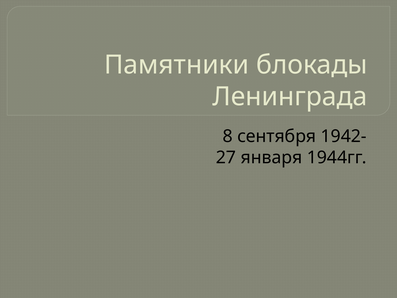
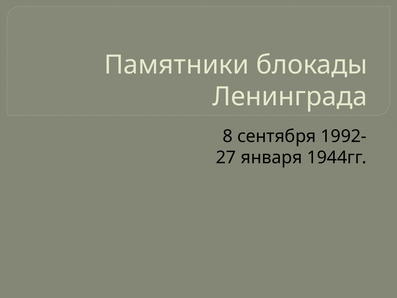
1942-: 1942- -> 1992-
